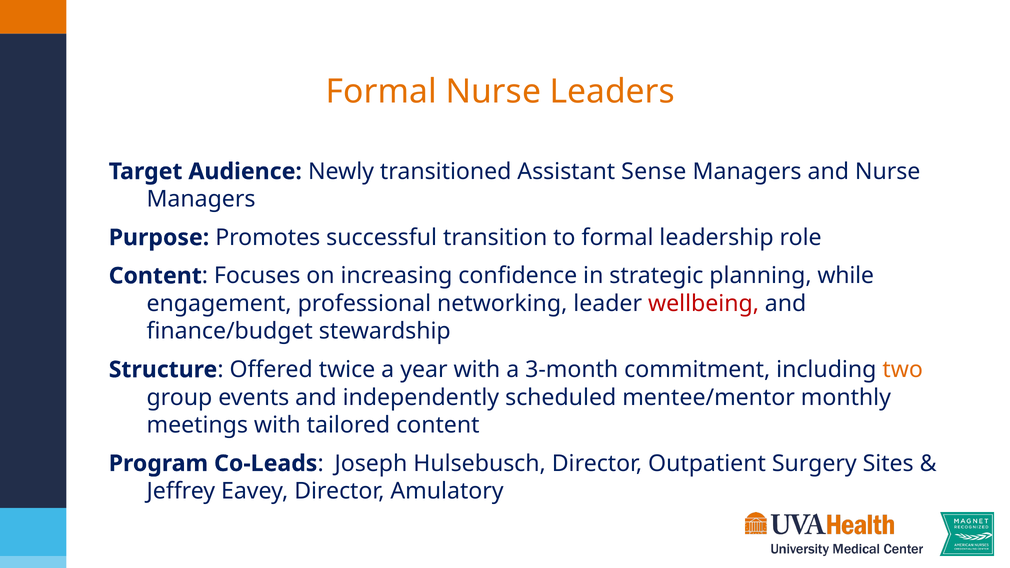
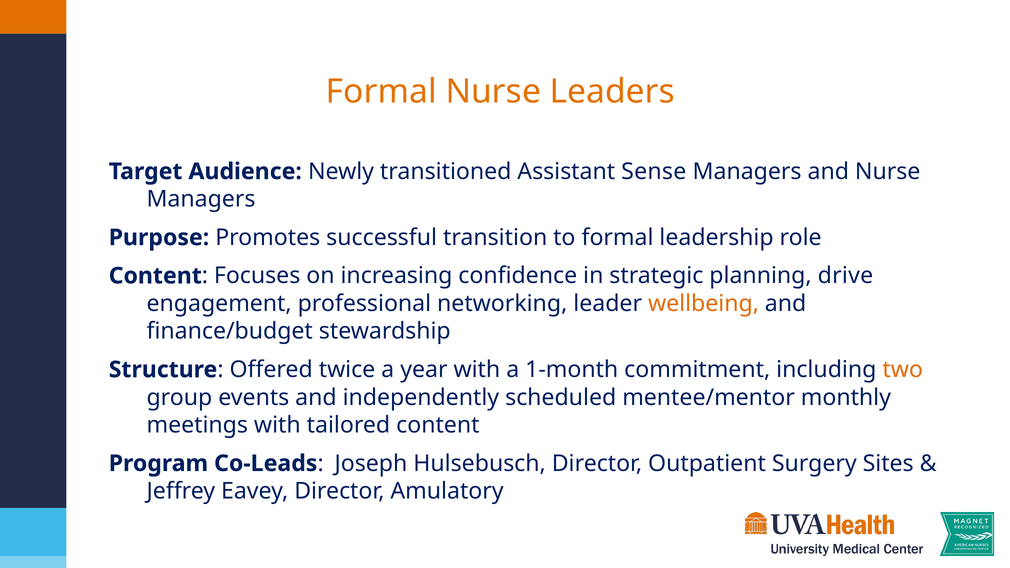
while: while -> drive
wellbeing colour: red -> orange
3-month: 3-month -> 1-month
